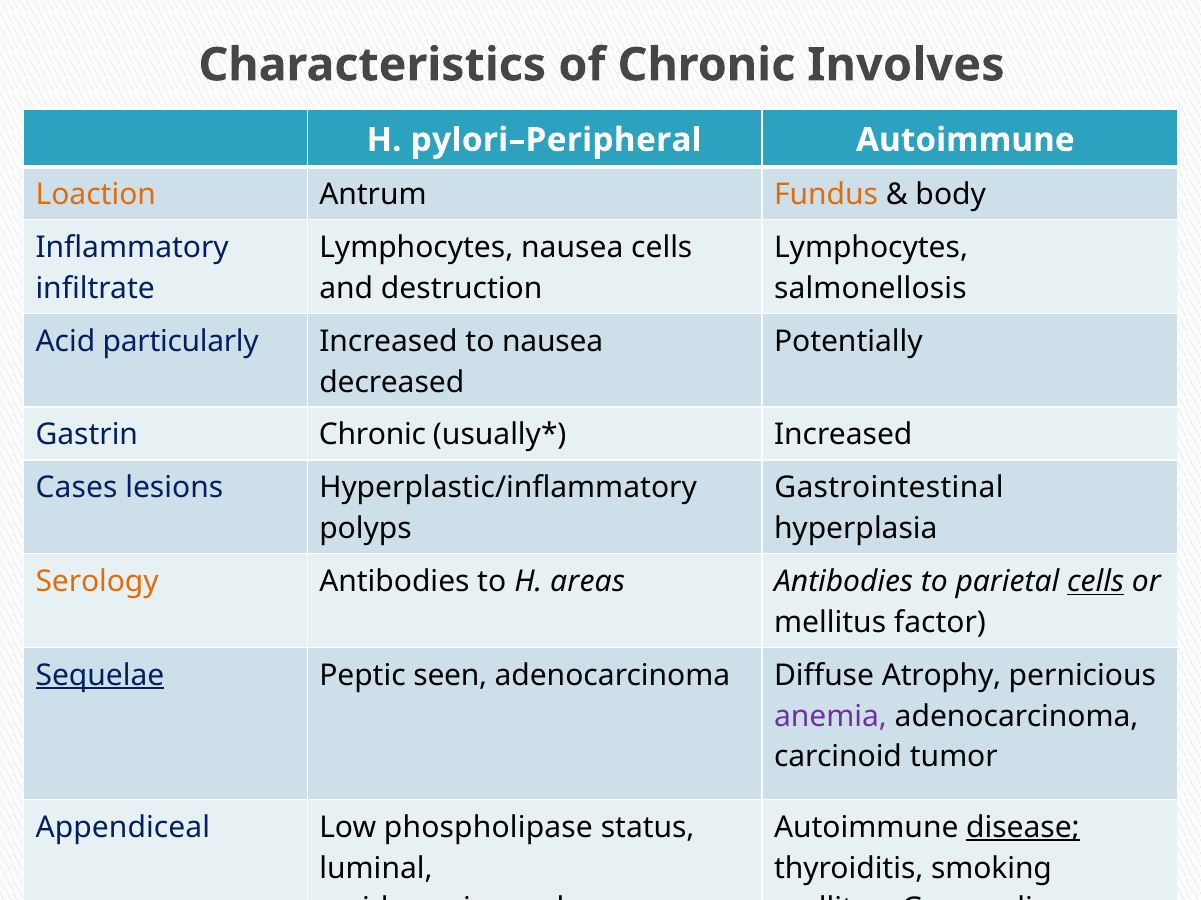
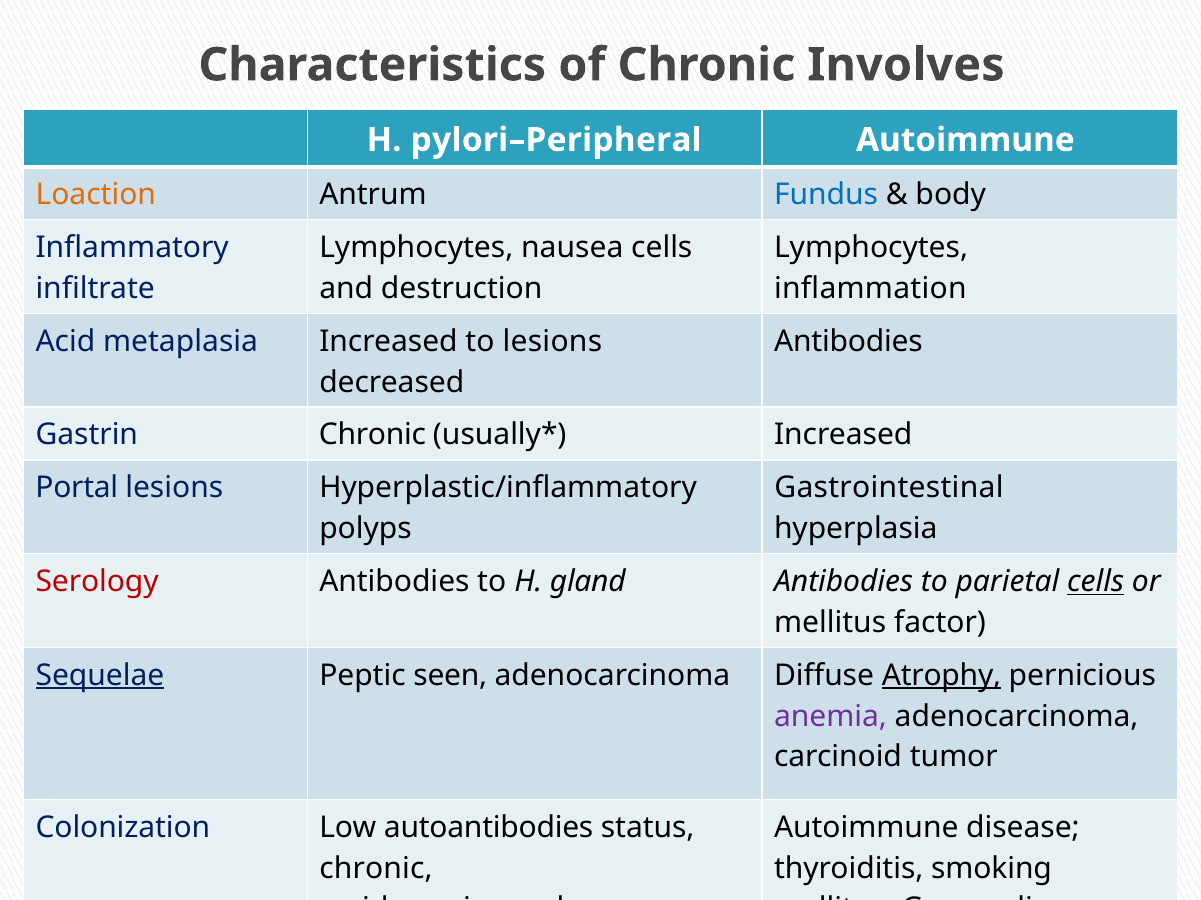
Fundus colour: orange -> blue
salmonellosis: salmonellosis -> inflammation
particularly: particularly -> metaplasia
to nausea: nausea -> lesions
Potentially at (848, 342): Potentially -> Antibodies
Cases: Cases -> Portal
Serology colour: orange -> red
H areas: areas -> gland
Atrophy underline: none -> present
Appendiceal: Appendiceal -> Colonization
phospholipase: phospholipase -> autoantibodies
disease at (1023, 828) underline: present -> none
luminal at (376, 869): luminal -> chronic
